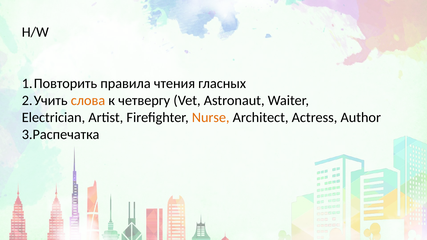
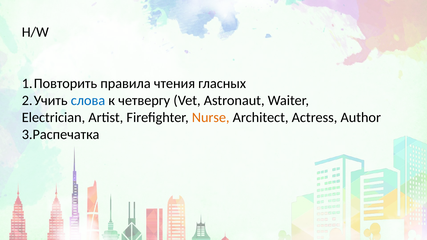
слова colour: orange -> blue
